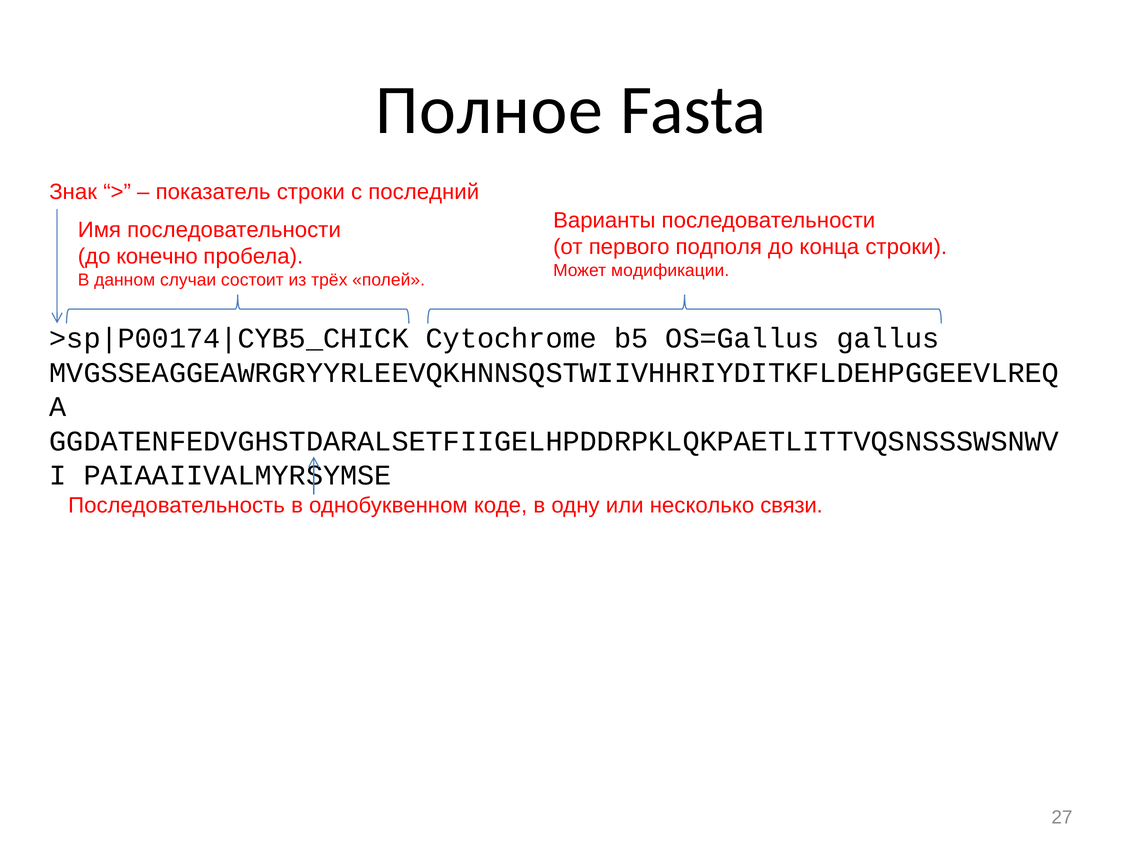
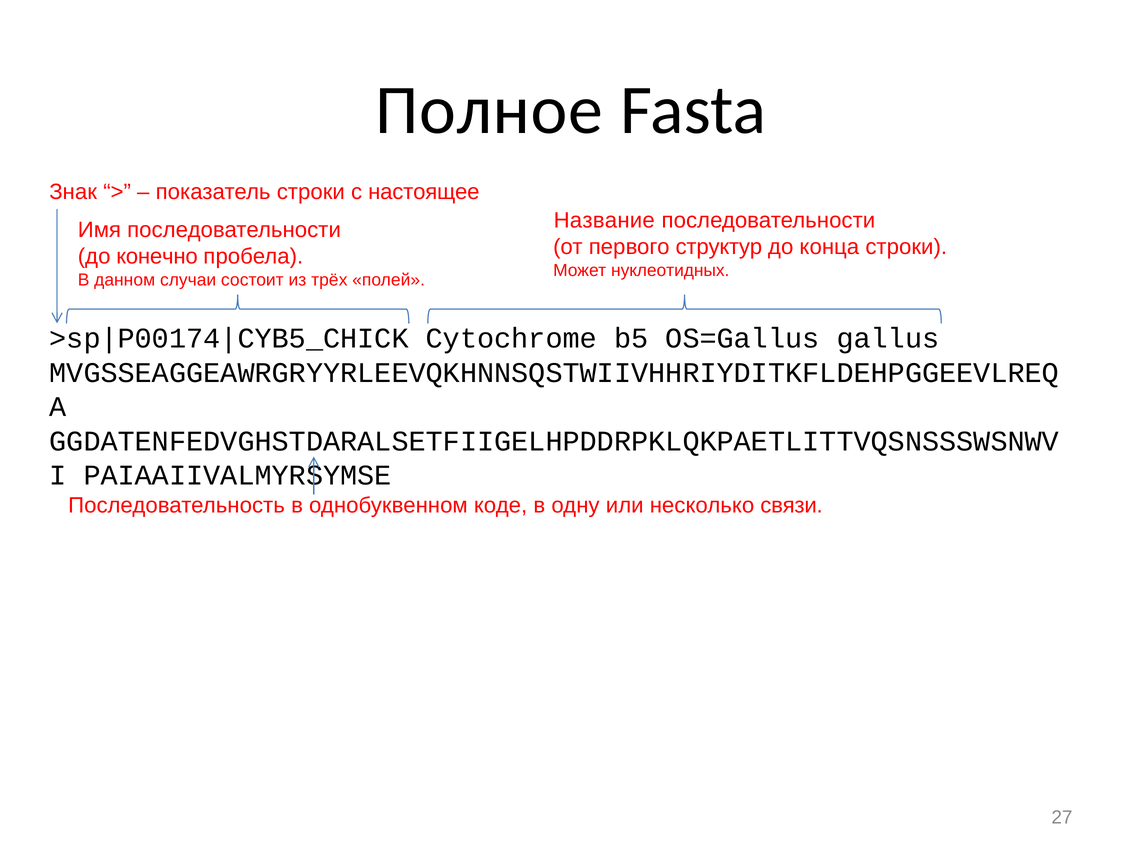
последний: последний -> настоящее
Варианты: Варианты -> Название
подполя: подполя -> структур
модификации: модификации -> нуклеотидных
